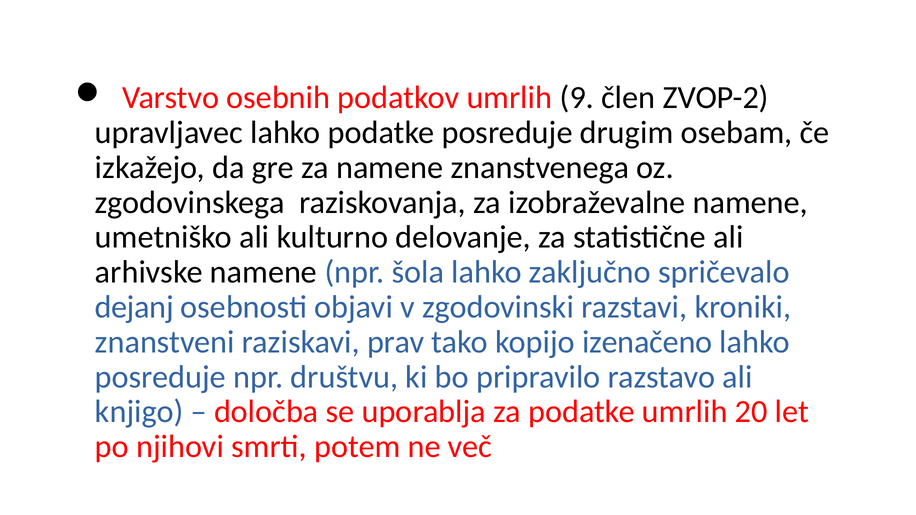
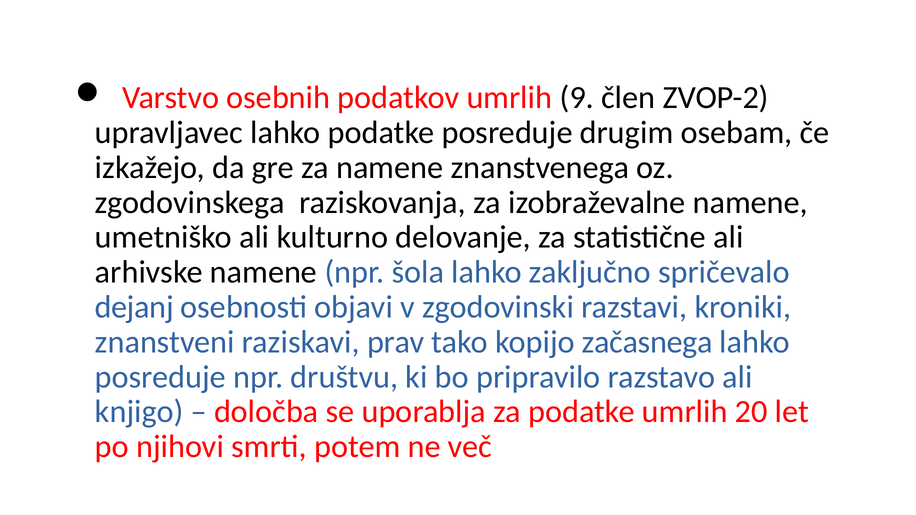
izenačeno: izenačeno -> začasnega
